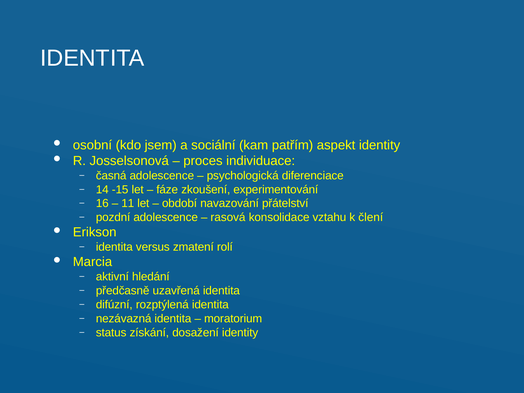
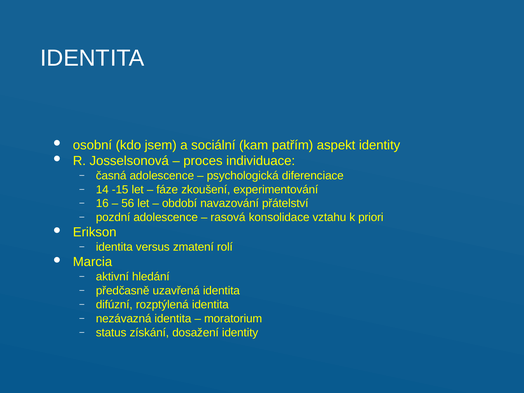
11: 11 -> 56
člení: člení -> priori
